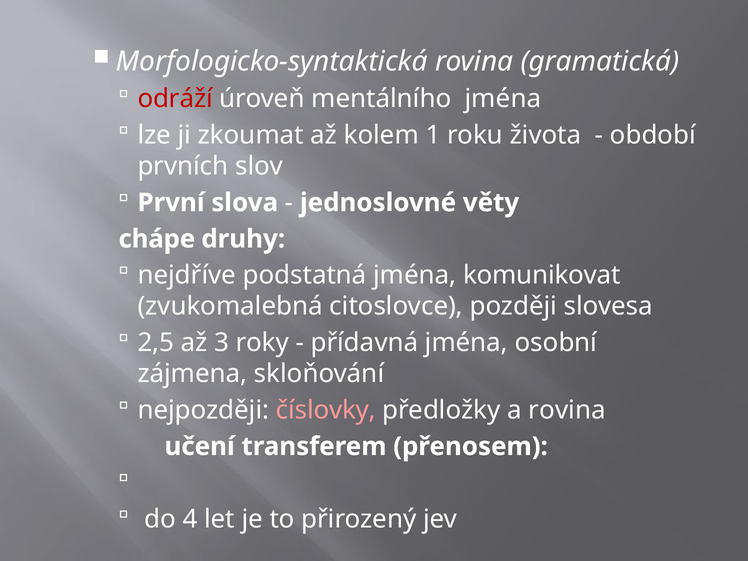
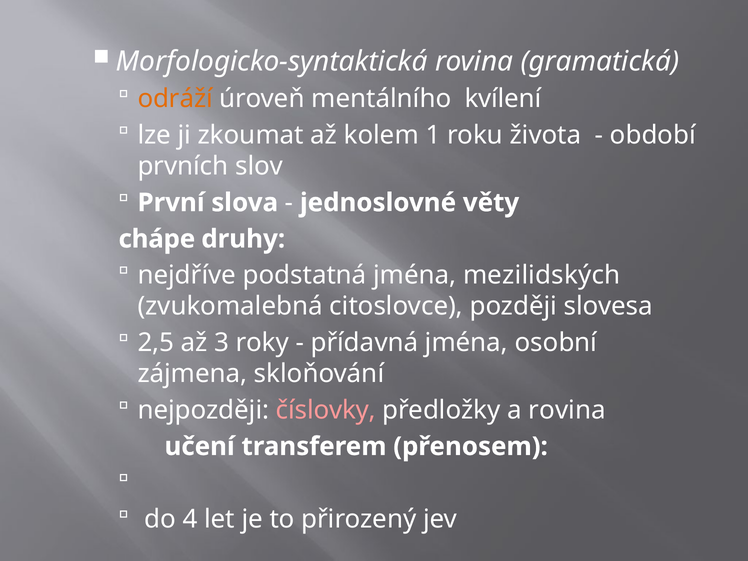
odráží colour: red -> orange
mentálního jména: jména -> kvílení
komunikovat: komunikovat -> mezilidských
